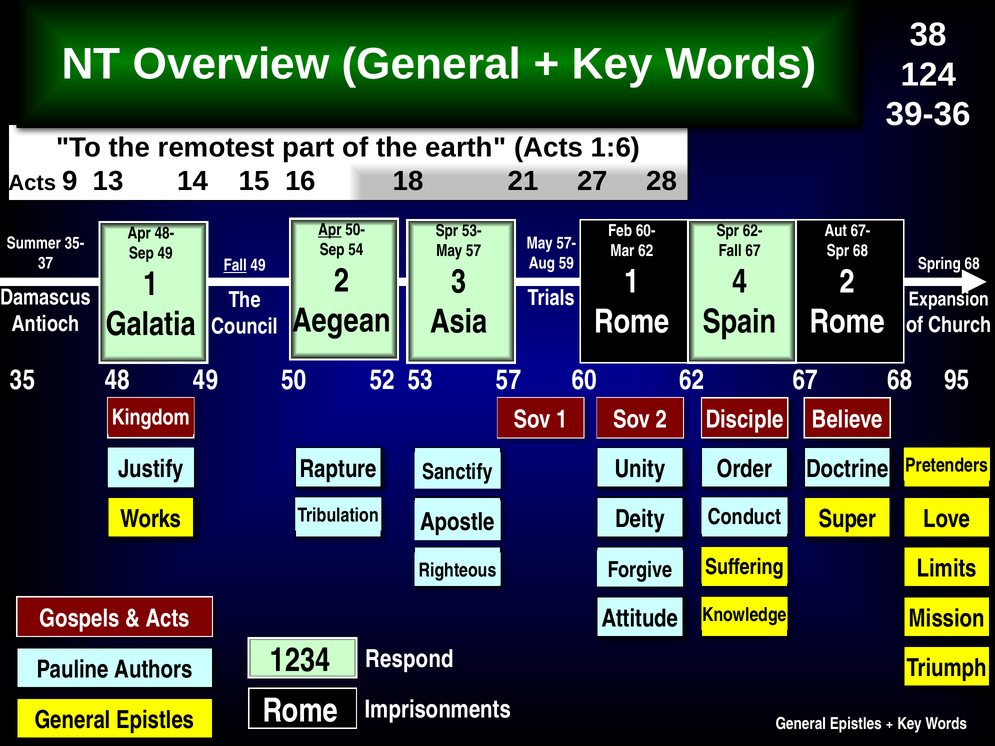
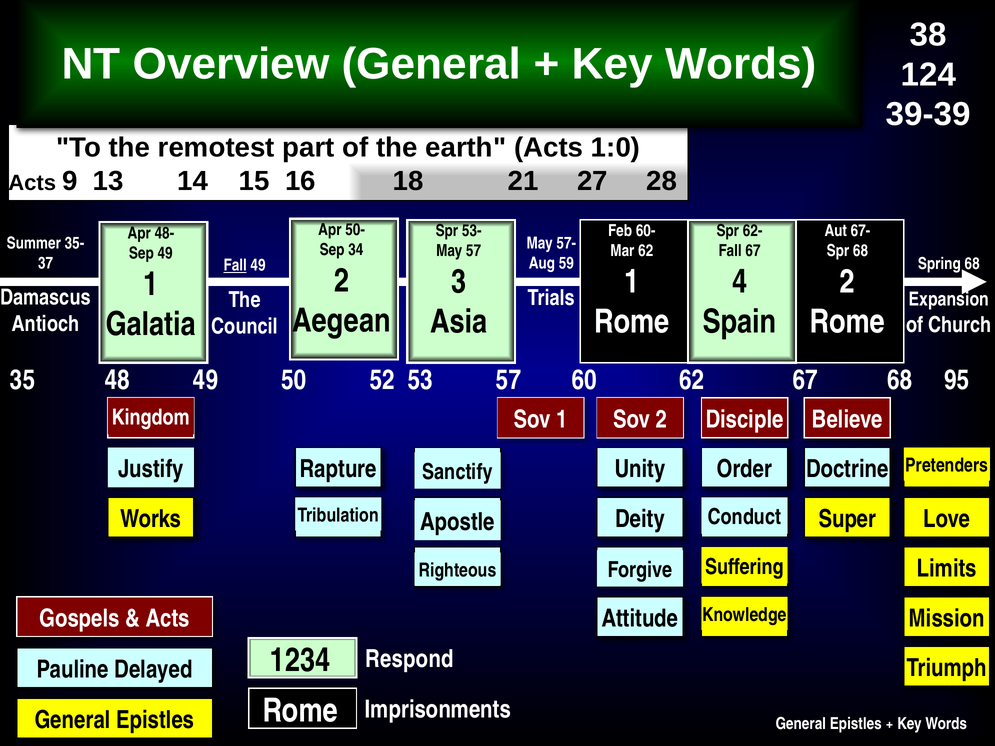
39-36: 39-36 -> 39-39
1:6: 1:6 -> 1:0
Apr at (330, 230) underline: present -> none
54: 54 -> 34
Authors: Authors -> Delayed
